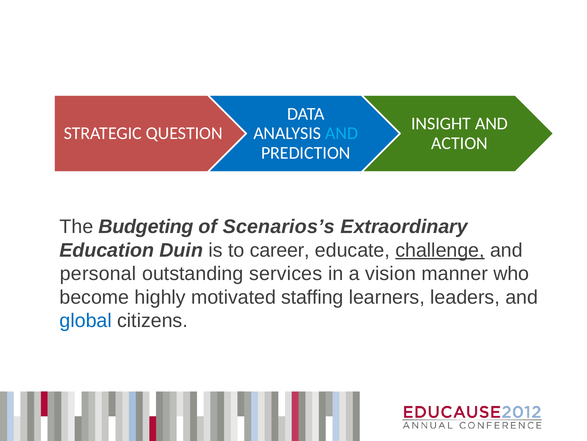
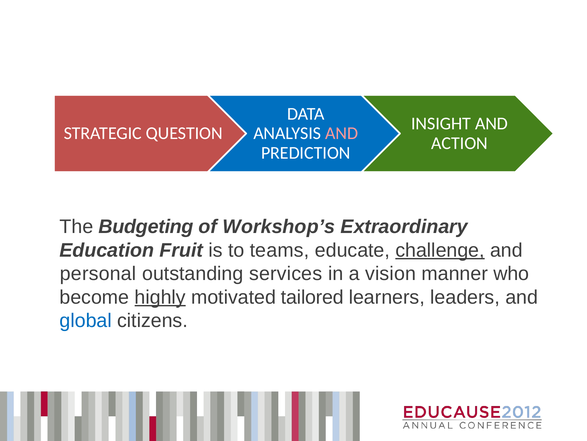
AND at (342, 133) colour: light blue -> pink
Scenarios’s: Scenarios’s -> Workshop’s
Duin: Duin -> Fruit
career: career -> teams
highly underline: none -> present
staffing: staffing -> tailored
